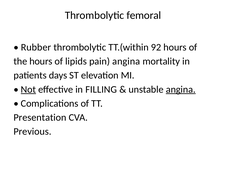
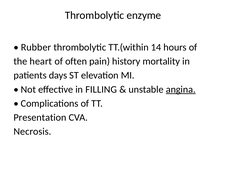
femoral: femoral -> enzyme
92: 92 -> 14
the hours: hours -> heart
lipids: lipids -> often
pain angina: angina -> history
Not underline: present -> none
Previous: Previous -> Necrosis
